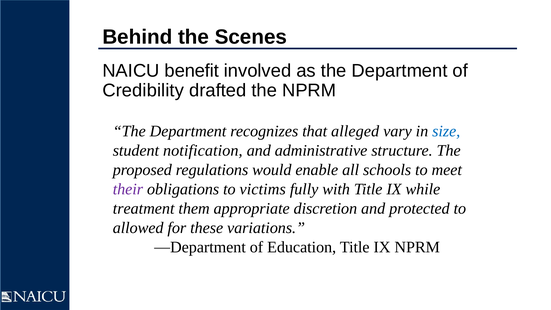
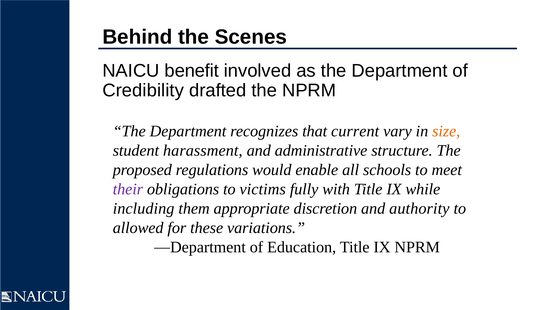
alleged: alleged -> current
size colour: blue -> orange
notification: notification -> harassment
treatment: treatment -> including
protected: protected -> authority
